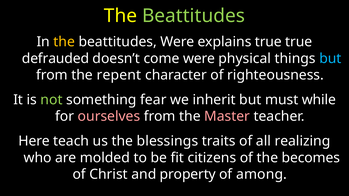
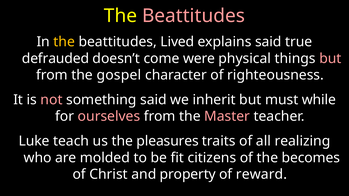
Beattitudes at (194, 16) colour: light green -> pink
beattitudes Were: Were -> Lived
explains true: true -> said
but at (330, 59) colour: light blue -> pink
repent: repent -> gospel
not colour: light green -> pink
something fear: fear -> said
Here: Here -> Luke
blessings: blessings -> pleasures
among: among -> reward
